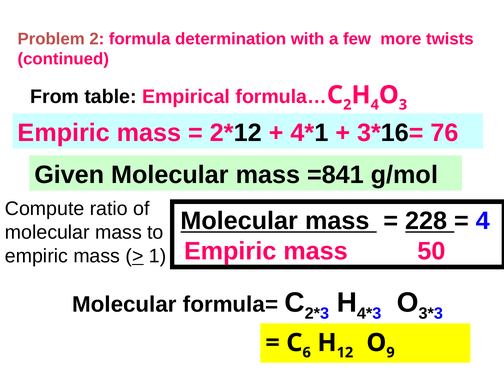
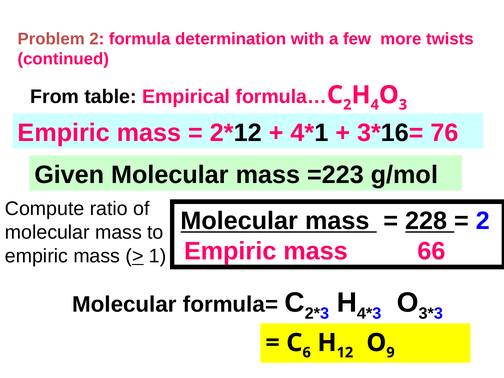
=841: =841 -> =223
4 at (483, 221): 4 -> 2
50: 50 -> 66
